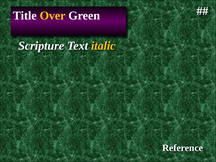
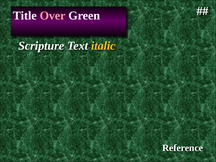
Over colour: yellow -> pink
